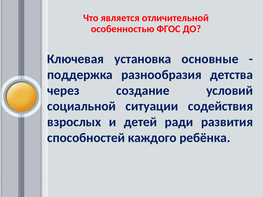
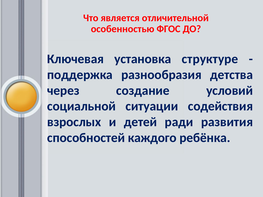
основные: основные -> структуре
